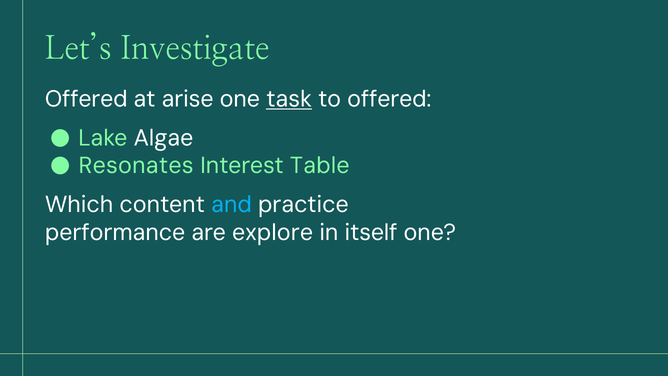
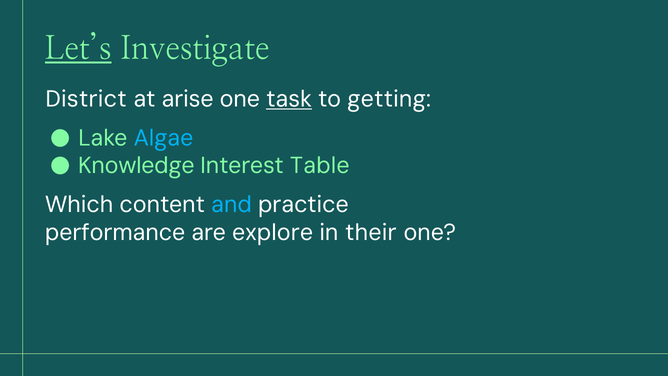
Let’s underline: none -> present
Offered at (86, 99): Offered -> District
to offered: offered -> getting
Algae colour: white -> light blue
Resonates: Resonates -> Knowledge
itself: itself -> their
